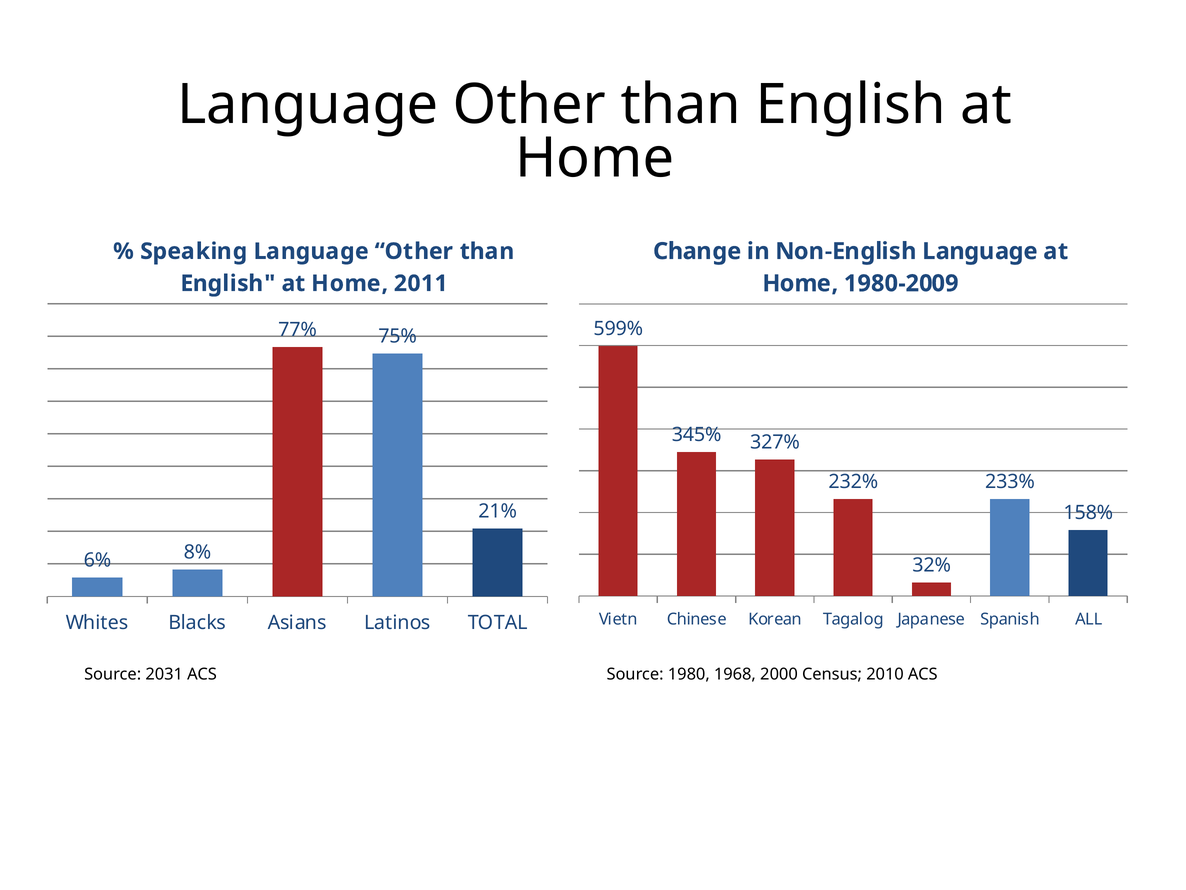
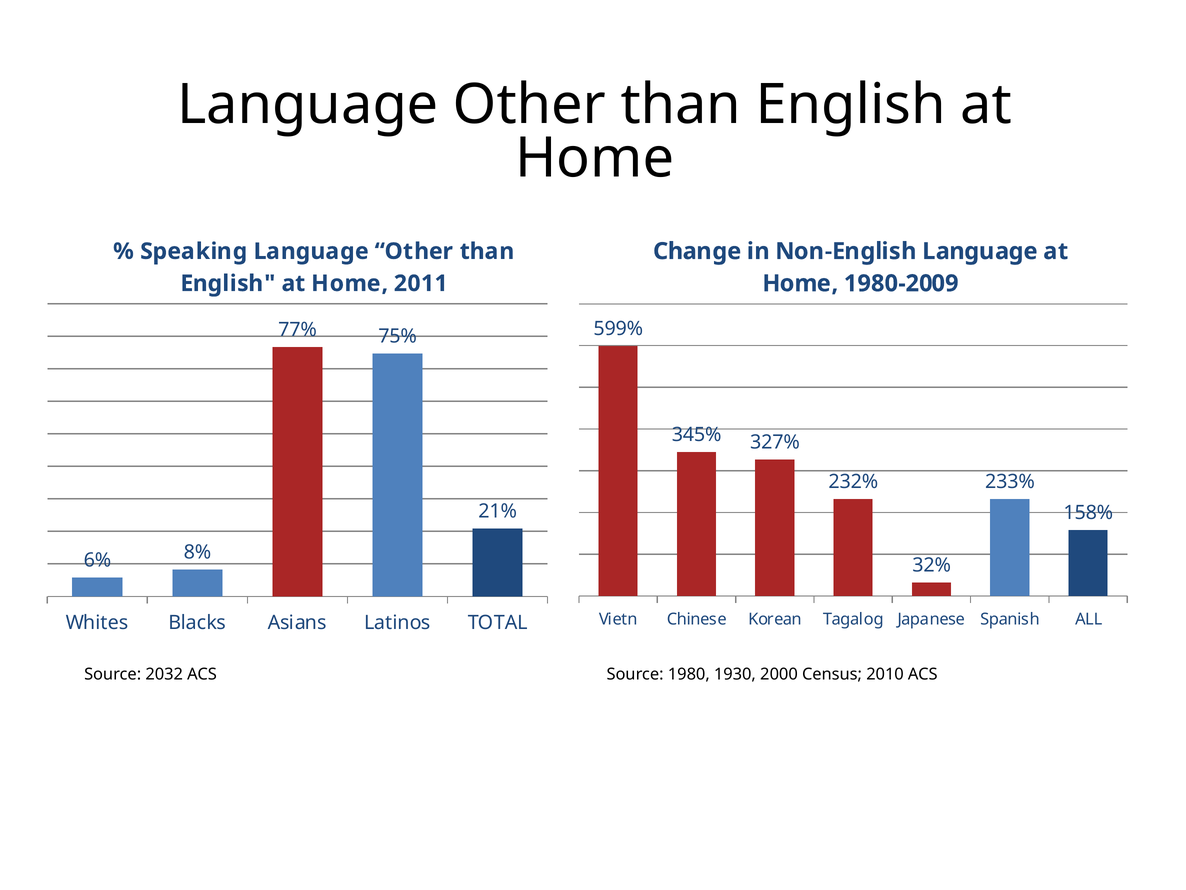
2031: 2031 -> 2032
1968: 1968 -> 1930
